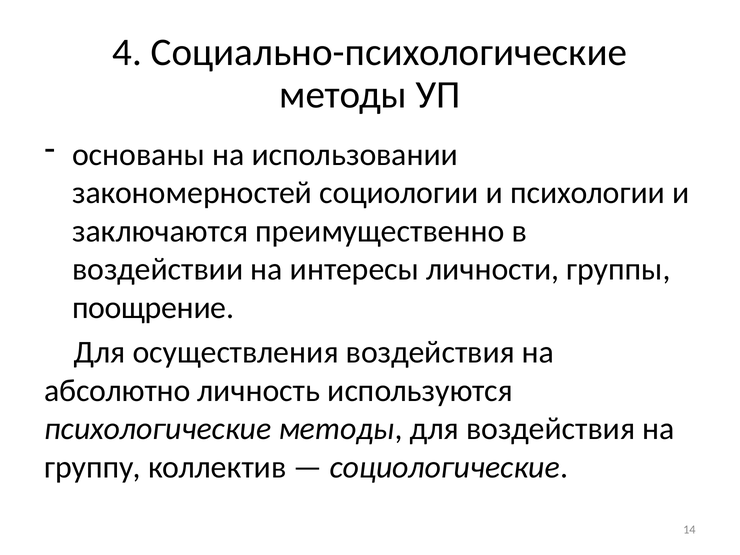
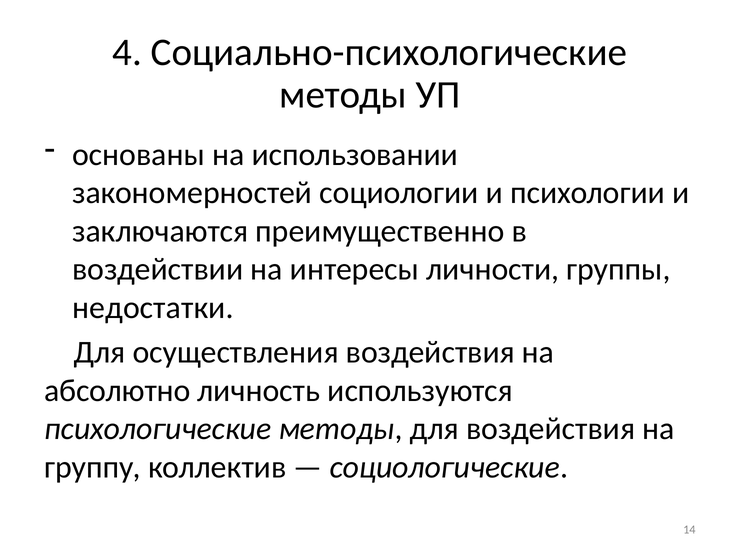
поощрение: поощрение -> недостатки
